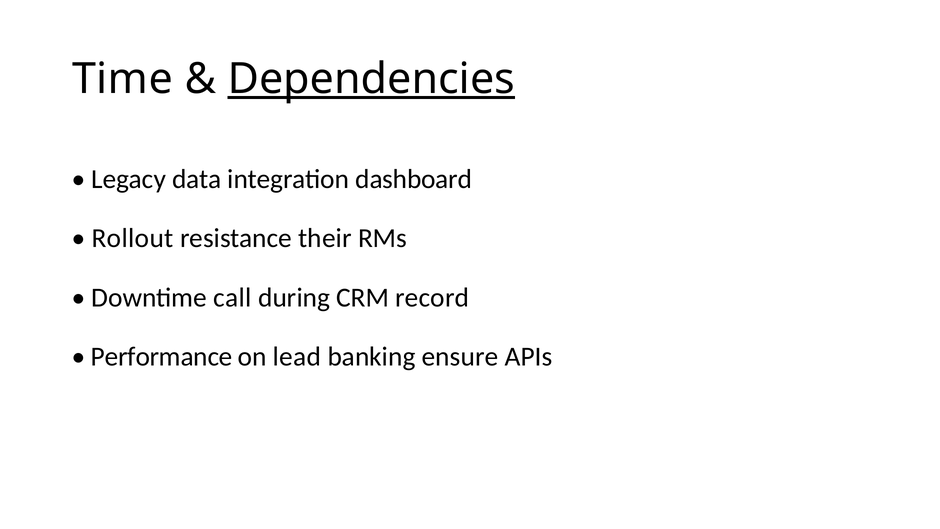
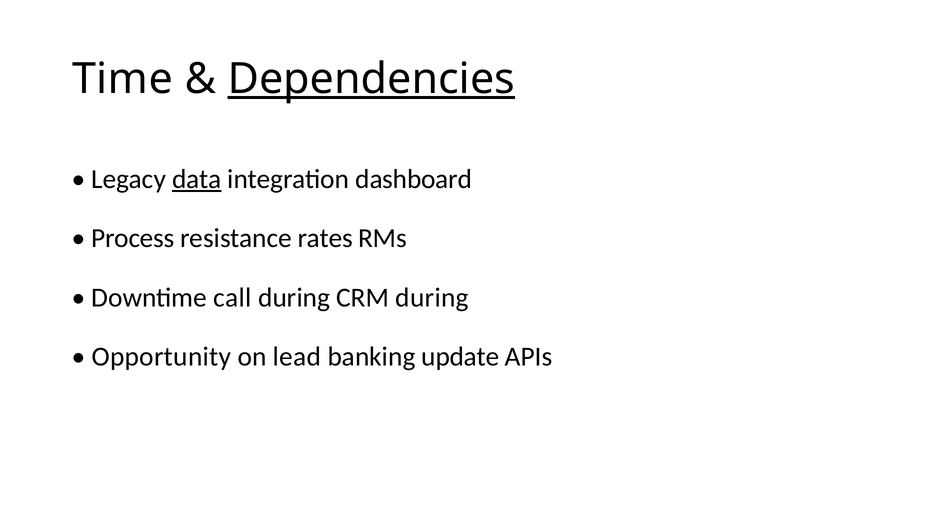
data underline: none -> present
Rollout: Rollout -> Process
their: their -> rates
CRM record: record -> during
Performance: Performance -> Opportunity
ensure: ensure -> update
